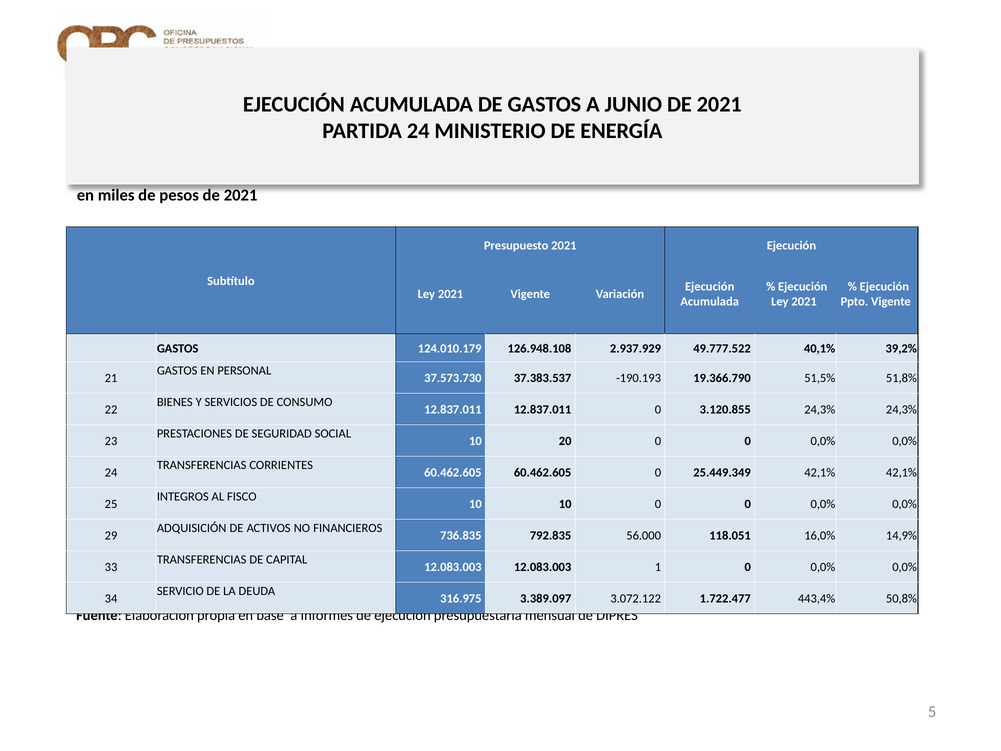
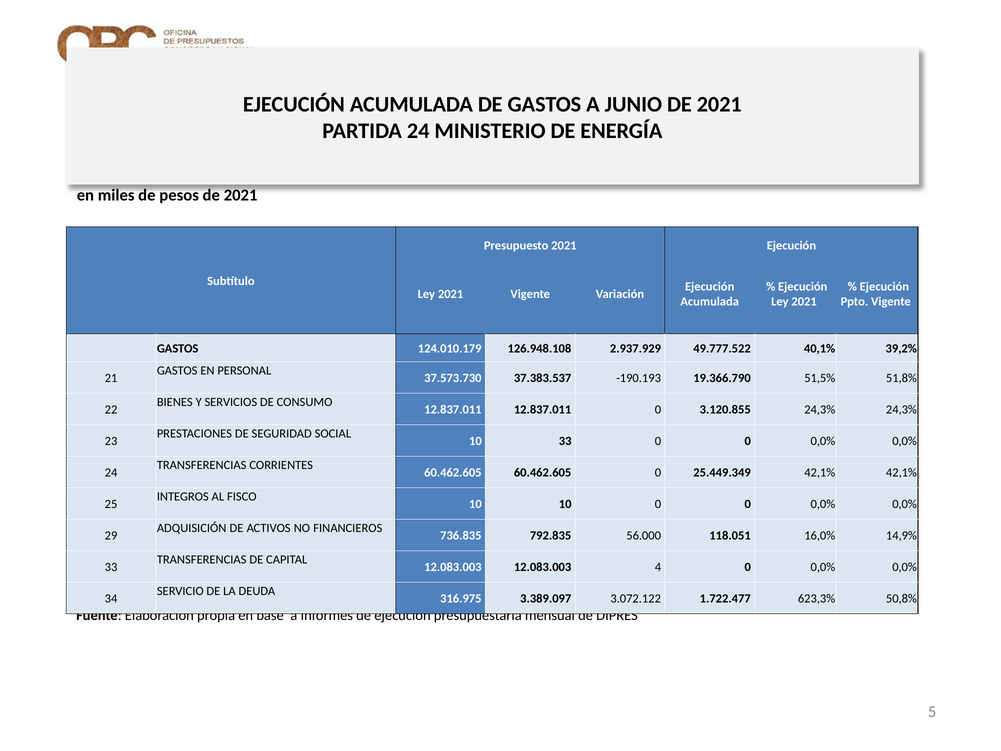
10 20: 20 -> 33
1: 1 -> 4
443,4%: 443,4% -> 623,3%
